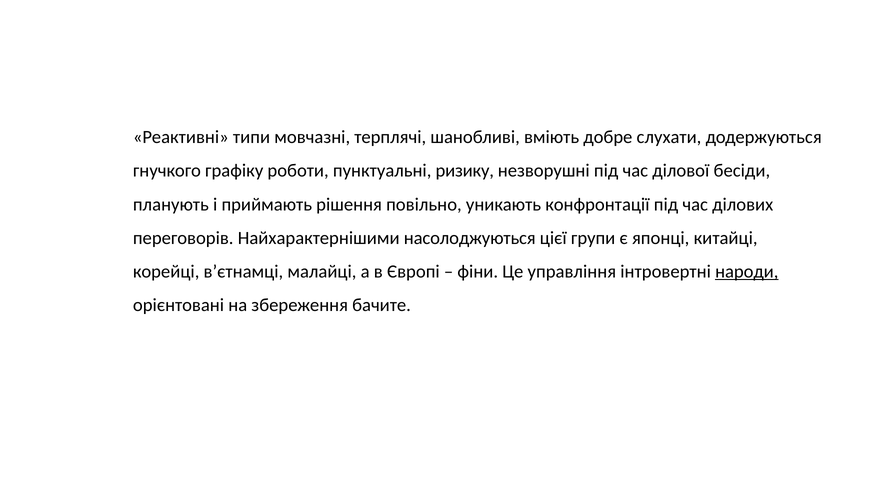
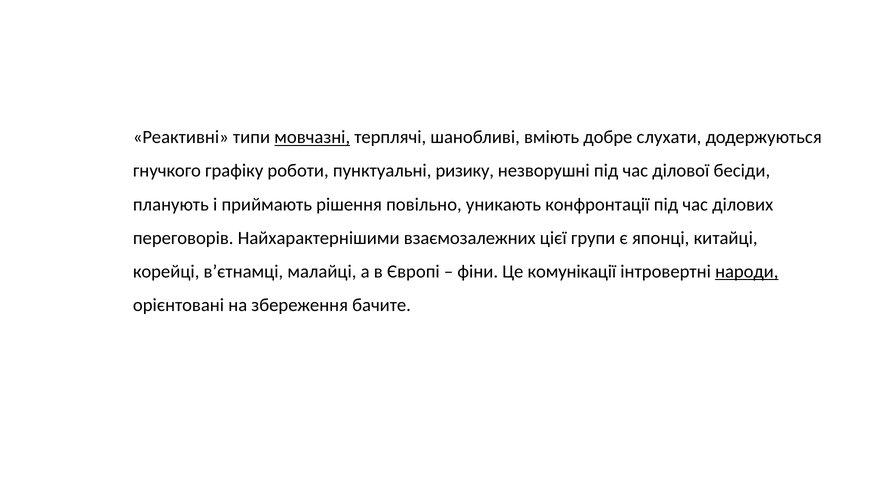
мовчазні underline: none -> present
насолоджуються: насолоджуються -> взаємозалежних
управління: управління -> комунікації
